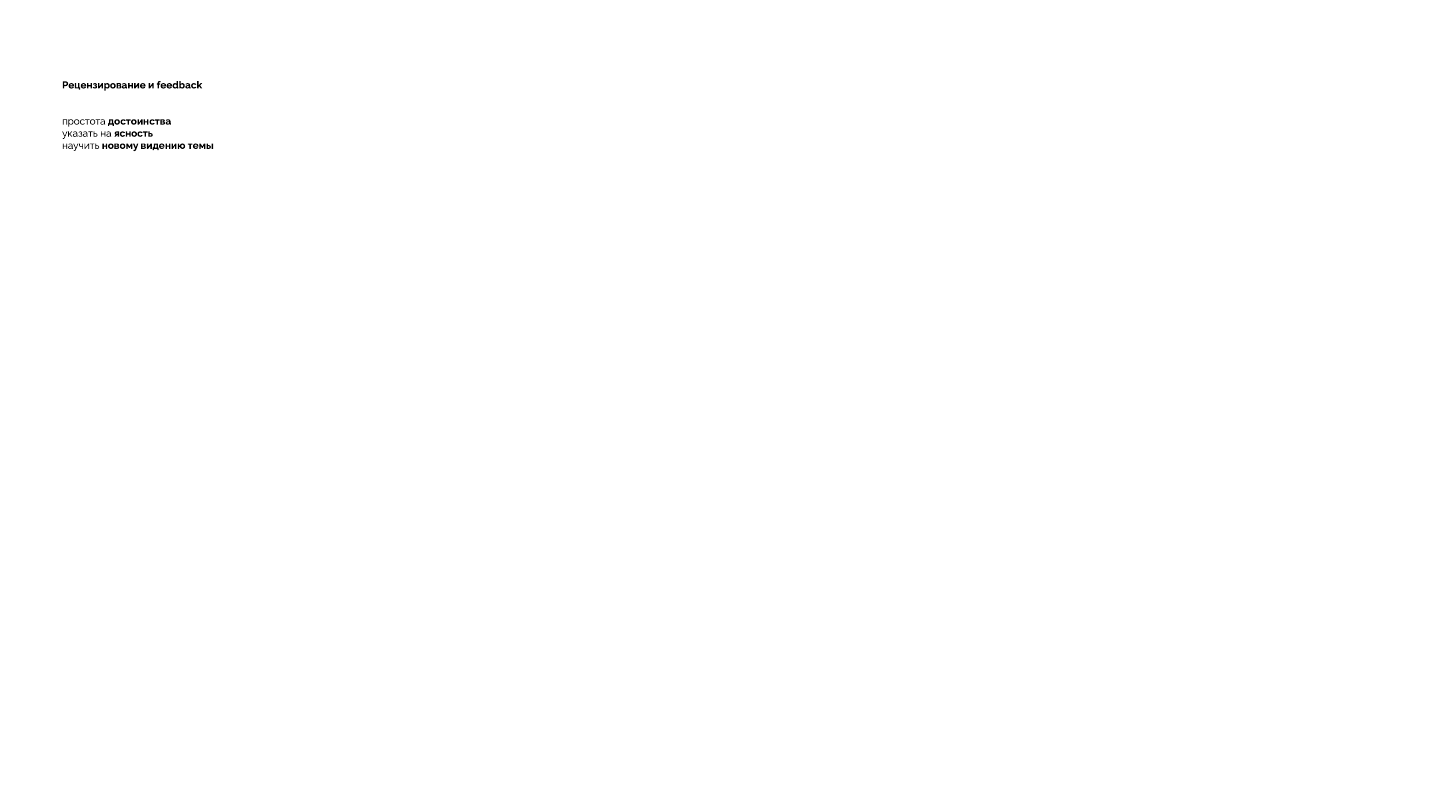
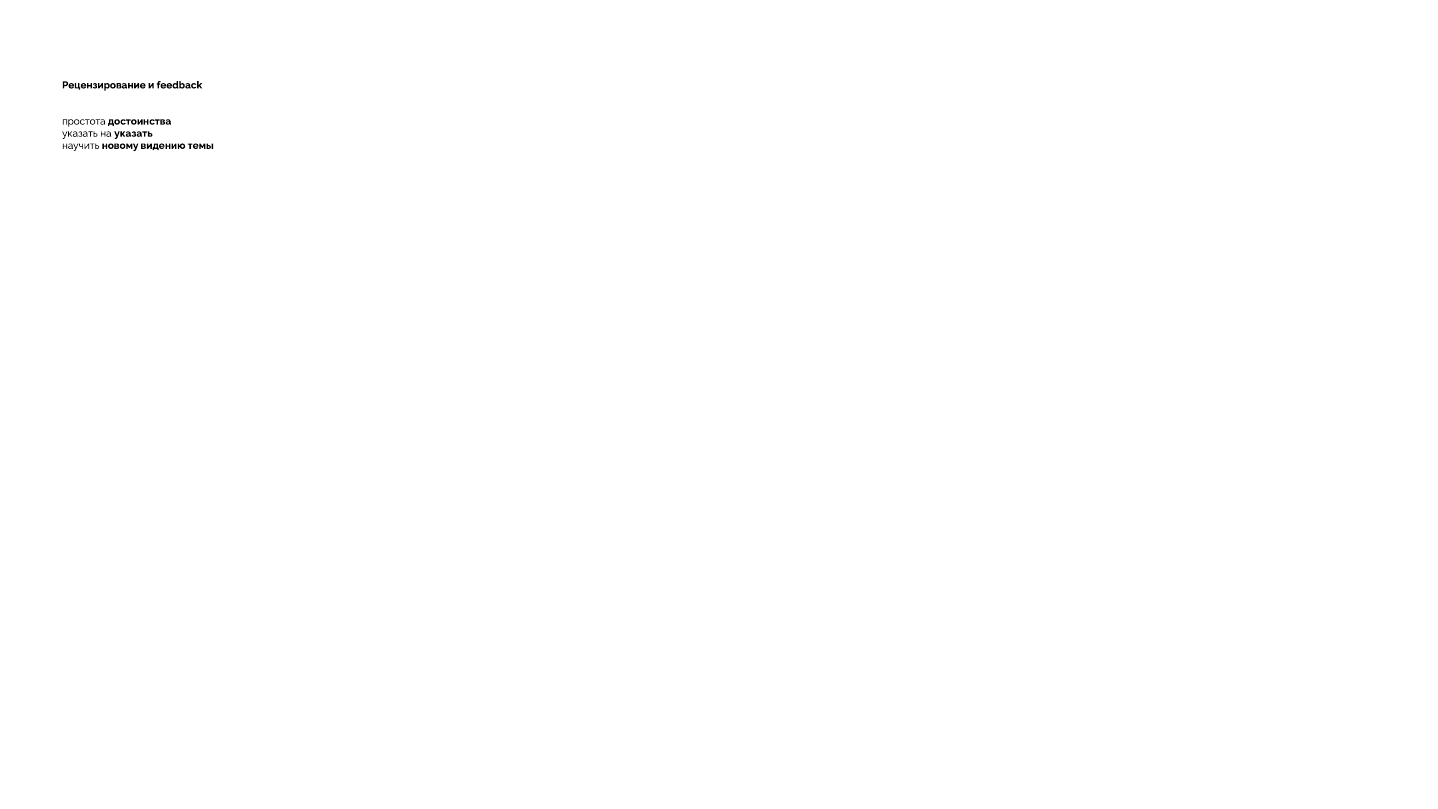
на ясность: ясность -> указать
